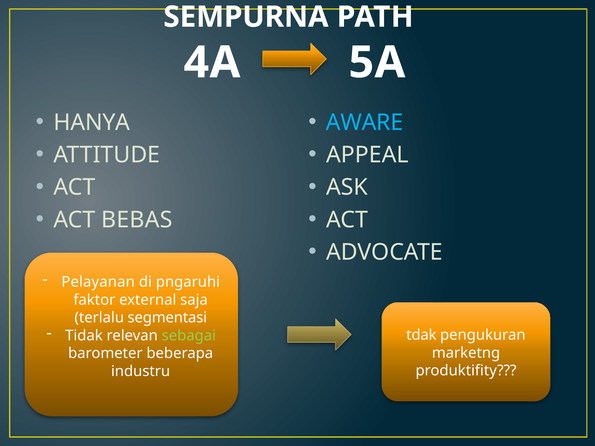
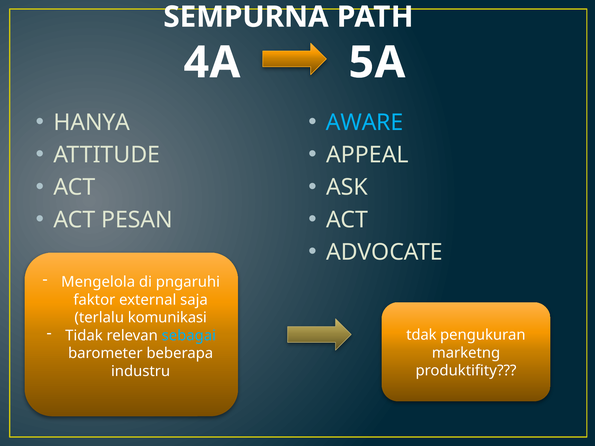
BEBAS: BEBAS -> PESAN
Pelayanan: Pelayanan -> Mengelola
segmentasi: segmentasi -> komunikasi
sebagai colour: light green -> light blue
